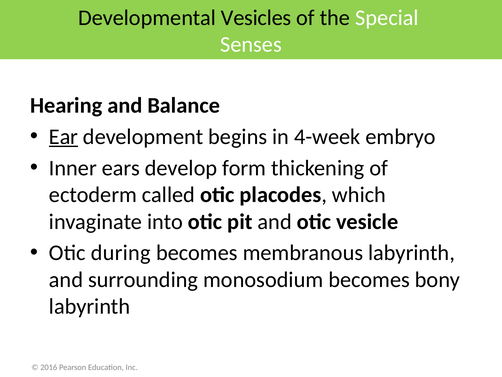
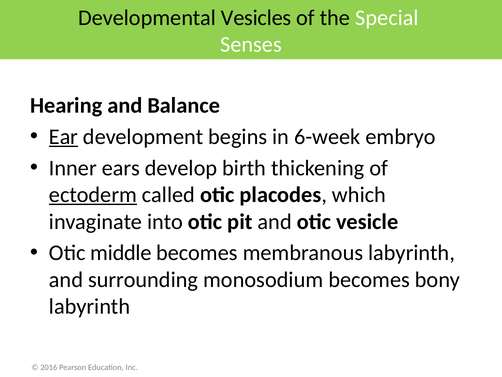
4-week: 4-week -> 6-week
form: form -> birth
ectoderm underline: none -> present
during: during -> middle
